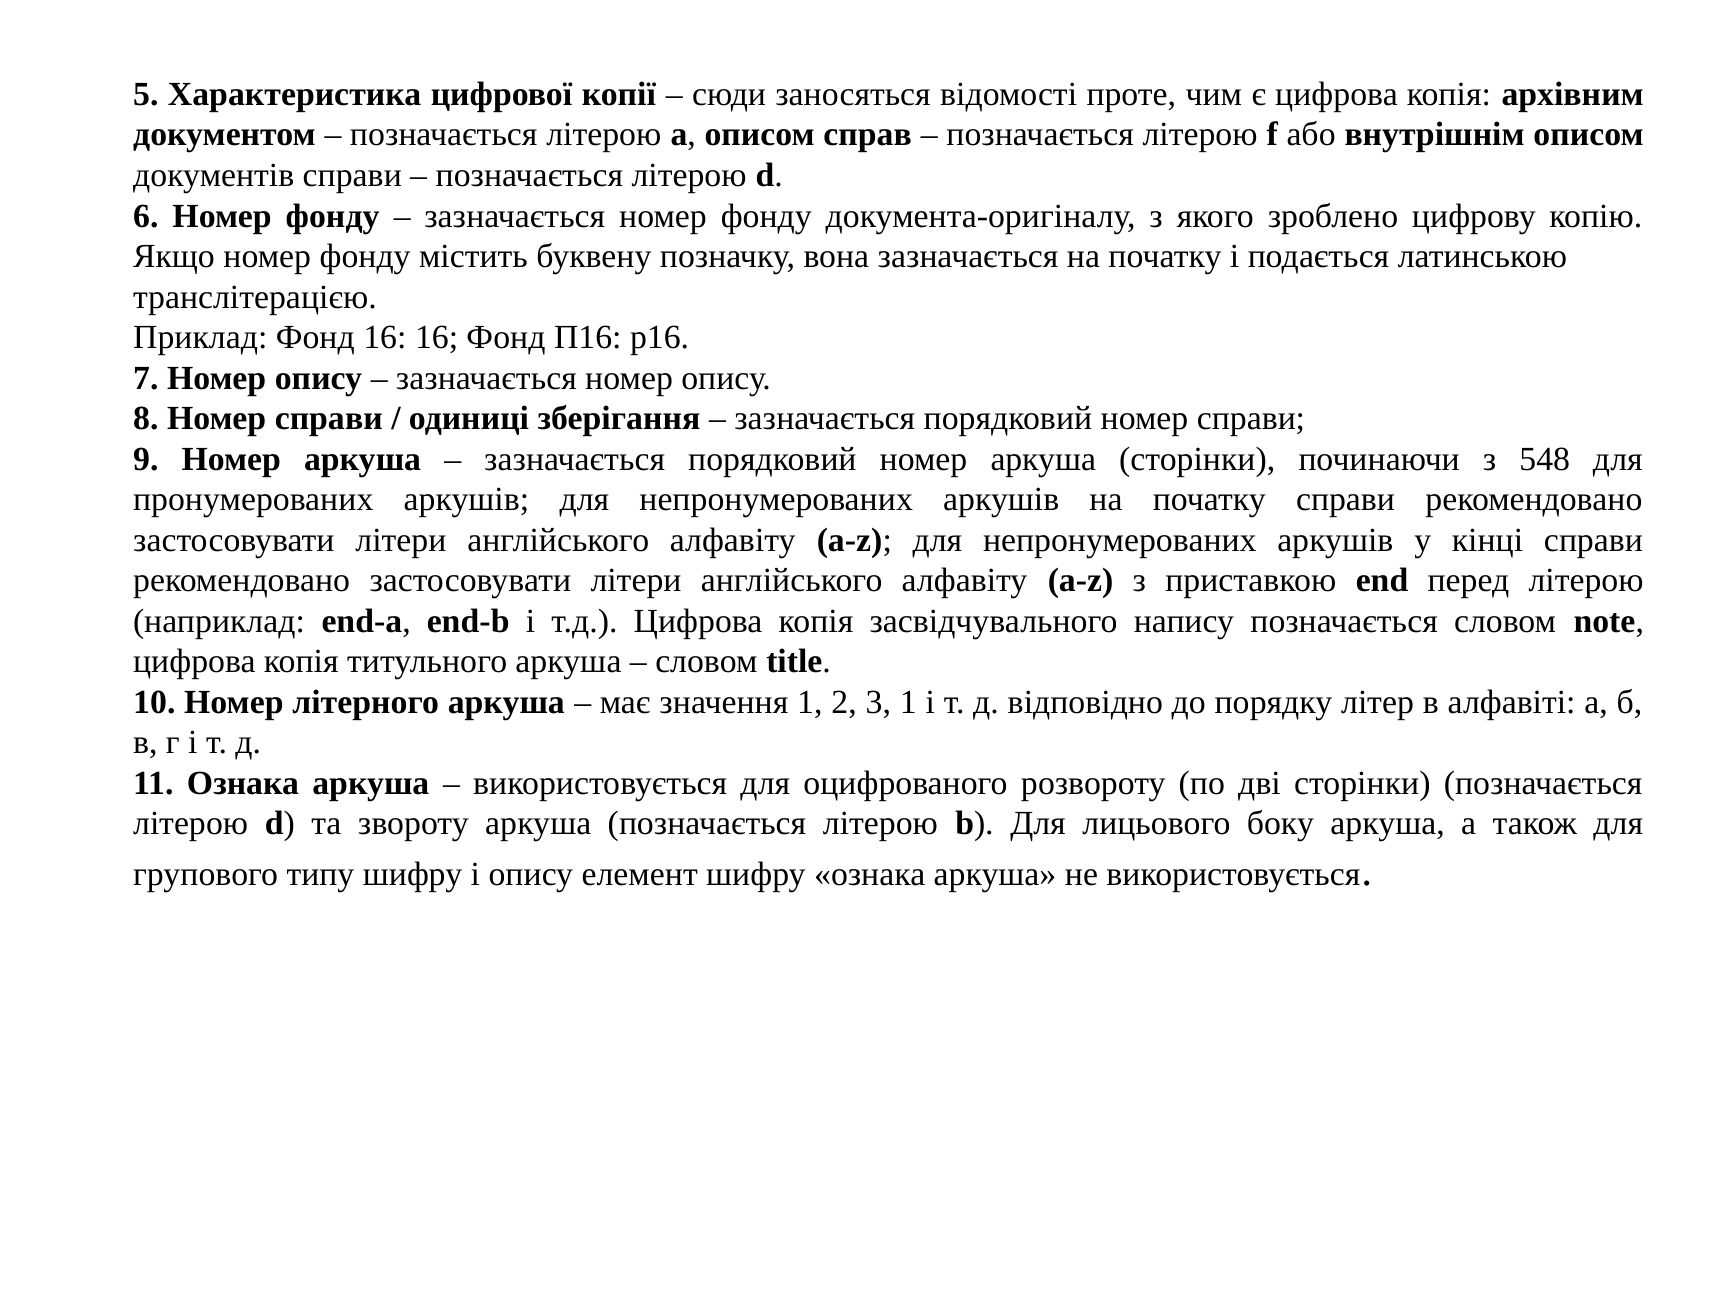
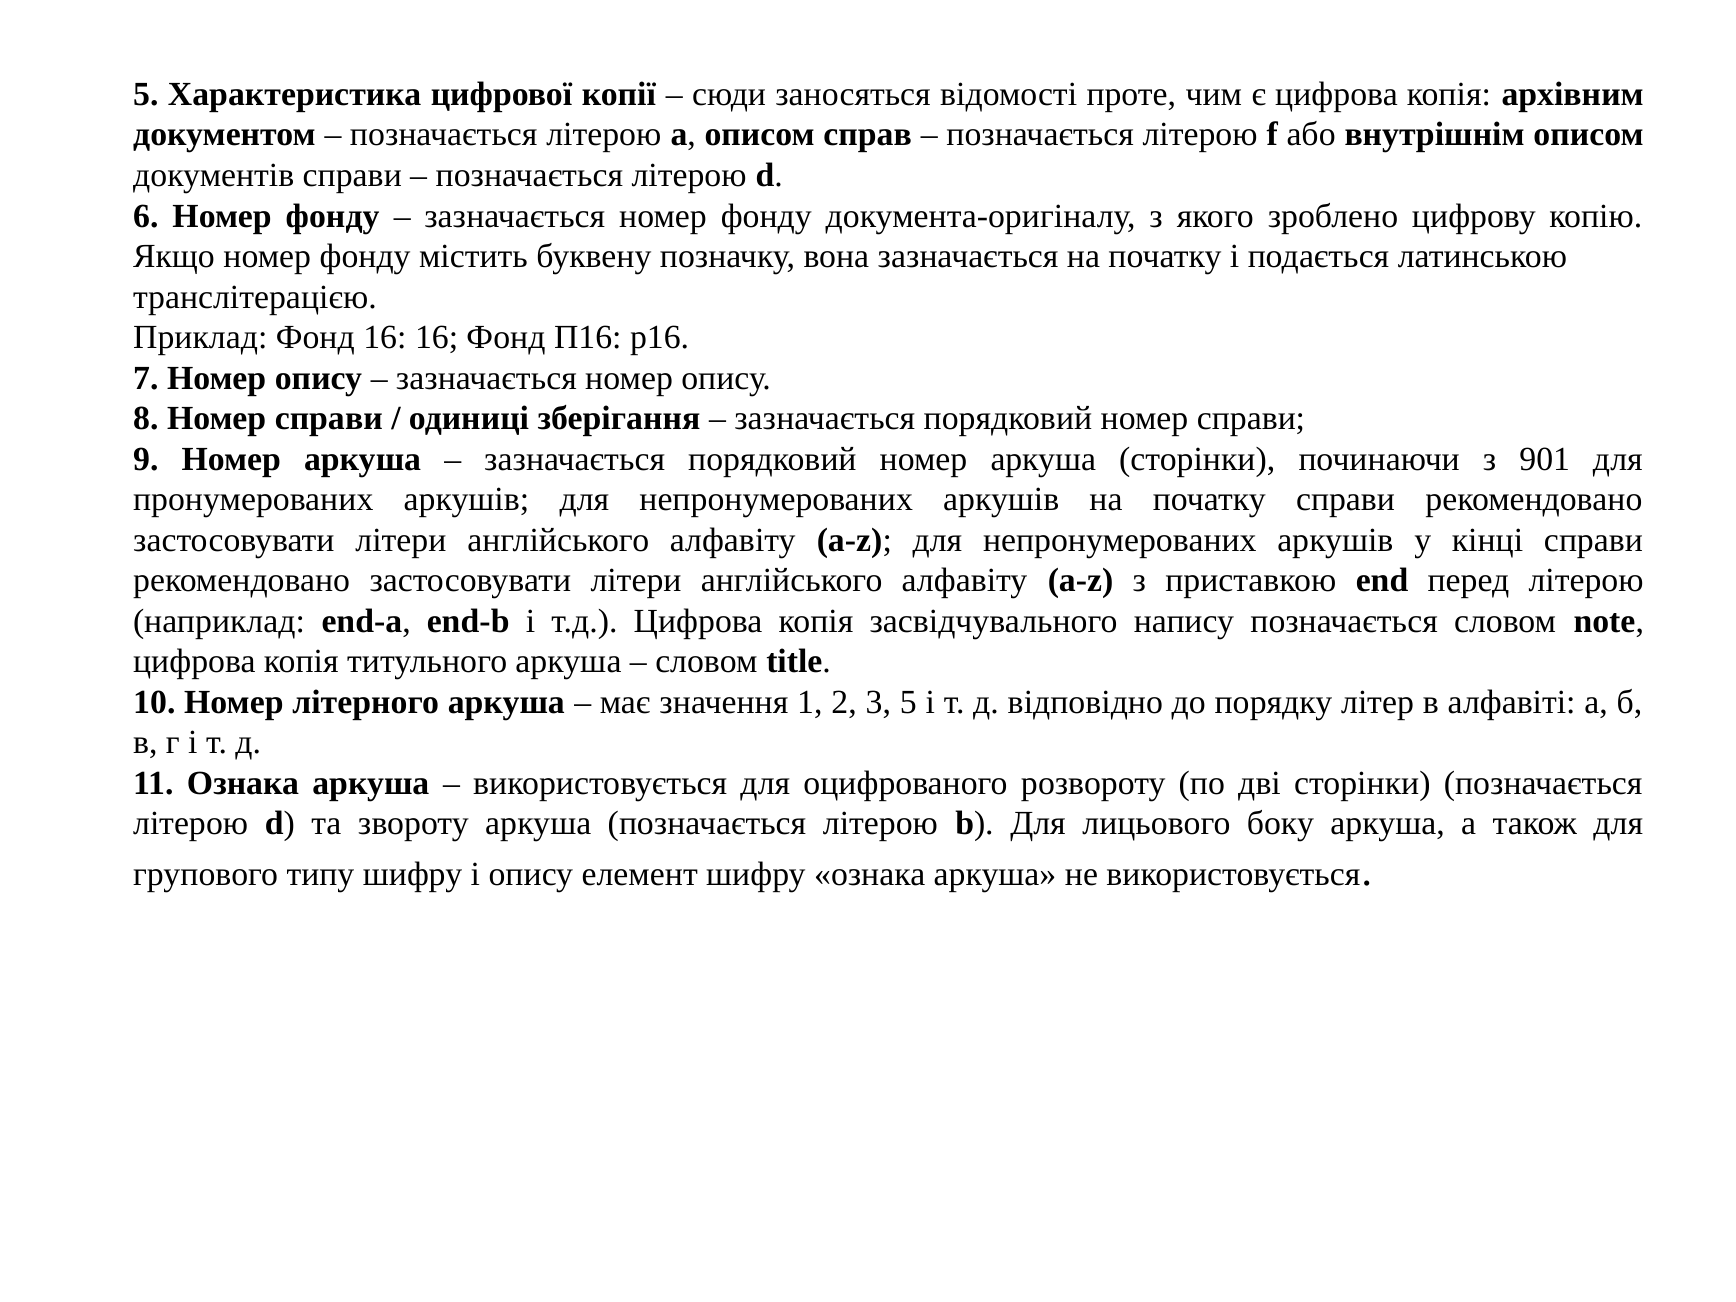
548: 548 -> 901
3 1: 1 -> 5
